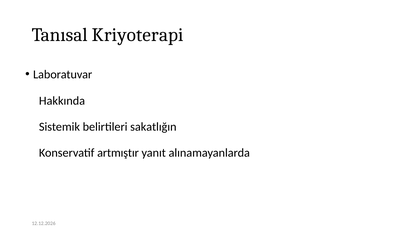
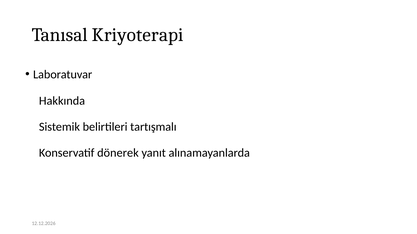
sakatlığın: sakatlığın -> tartışmalı
artmıştır: artmıştır -> dönerek
